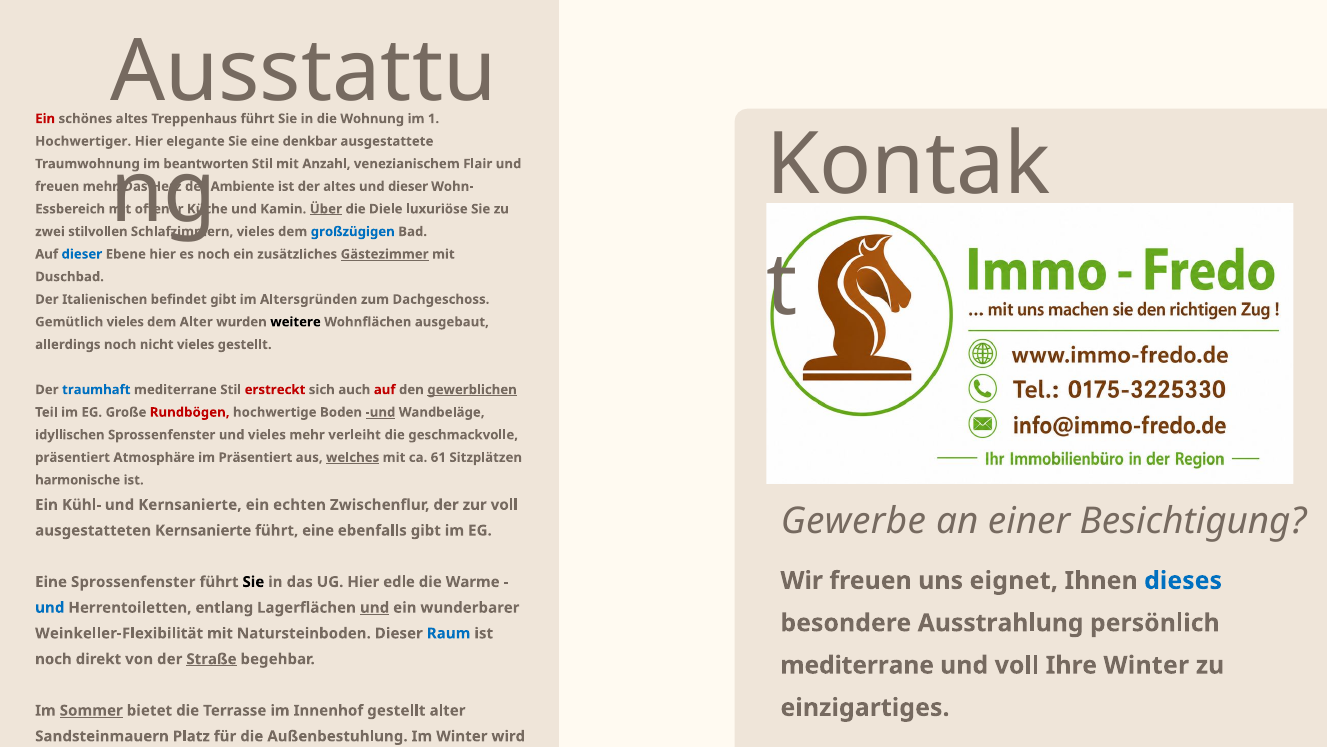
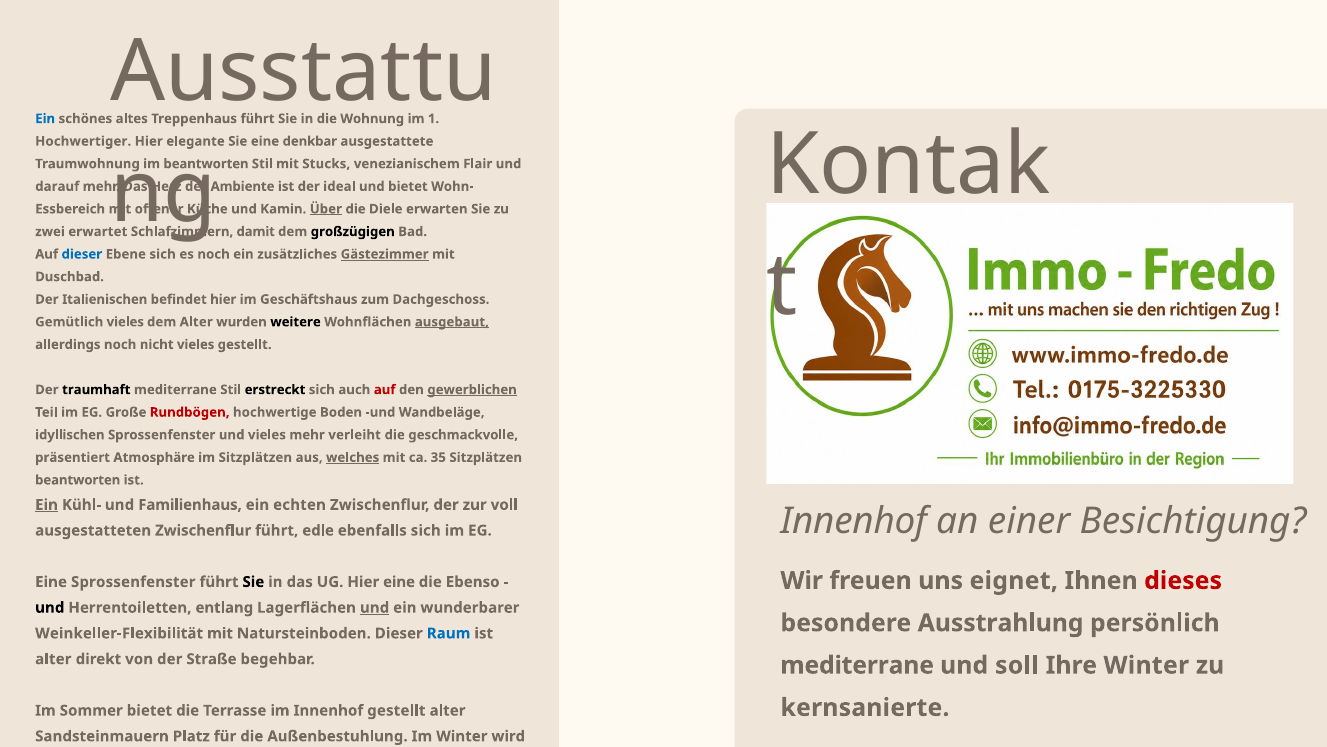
Ein at (45, 119) colour: red -> blue
Anzahl: Anzahl -> Stucks
freuen at (57, 186): freuen -> darauf
der altes: altes -> ideal
und dieser: dieser -> bietet
luxuriöse: luxuriöse -> erwarten
stilvollen: stilvollen -> erwartet
vieles at (256, 231): vieles -> damit
großzügigen colour: blue -> black
Ebene hier: hier -> sich
befindet gibt: gibt -> hier
Altersgründen: Altersgründen -> Geschäftshaus
ausgebaut underline: none -> present
traumhaft colour: blue -> black
erstreckt colour: red -> black
und at (380, 412) underline: present -> none
im Präsentiert: Präsentiert -> Sitzplätzen
61: 61 -> 35
harmonische at (78, 480): harmonische -> beantworten
Ein at (47, 504) underline: none -> present
und Kernsanierte: Kernsanierte -> Familienhaus
Gewerbe at (853, 521): Gewerbe -> Innenhof
ausgestatteten Kernsanierte: Kernsanierte -> Zwischenflur
führt eine: eine -> edle
ebenfalls gibt: gibt -> sich
dieses colour: blue -> red
Hier edle: edle -> eine
Warme: Warme -> Ebenso
und at (50, 607) colour: blue -> black
noch at (53, 659): noch -> alter
Straße underline: present -> none
und voll: voll -> soll
einzigartiges: einzigartiges -> kernsanierte
Sommer underline: present -> none
